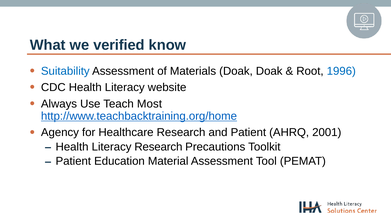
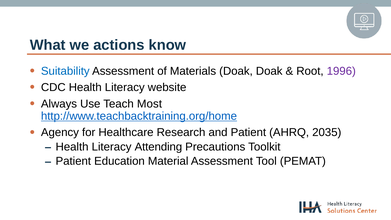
verified: verified -> actions
1996 colour: blue -> purple
2001: 2001 -> 2035
Literacy Research: Research -> Attending
